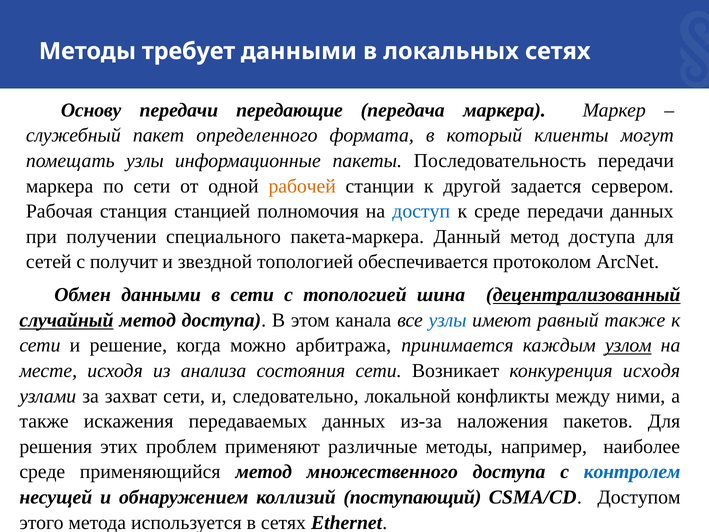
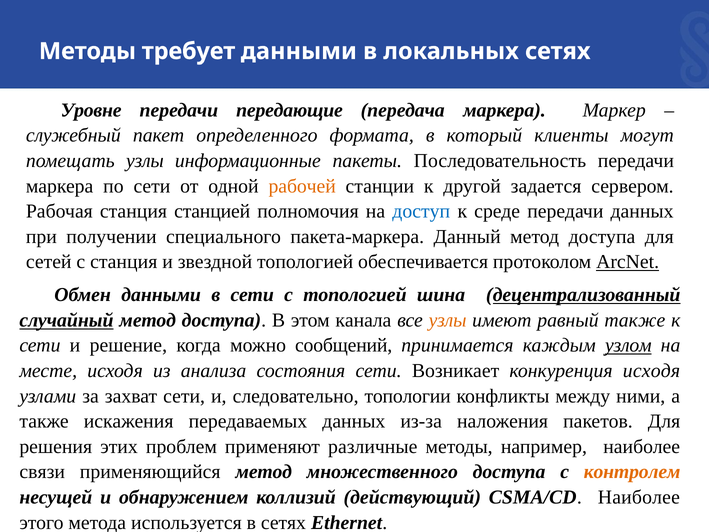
Основу: Основу -> Уровне
с получит: получит -> станция
ArcNet underline: none -> present
узлы at (448, 320) colour: blue -> orange
арбитража: арбитража -> сообщений
локальной: локальной -> топологии
среде at (42, 472): среде -> связи
контролем colour: blue -> orange
поступающий: поступающий -> действующий
CSMA/CD Доступом: Доступом -> Наиболее
